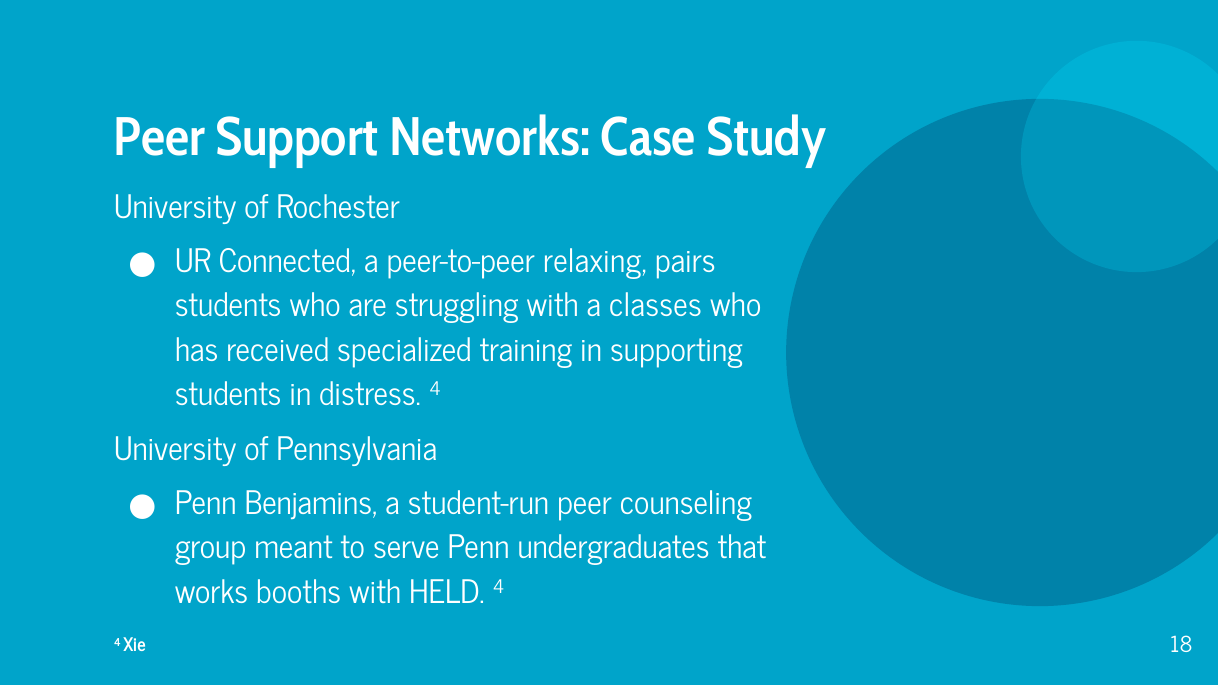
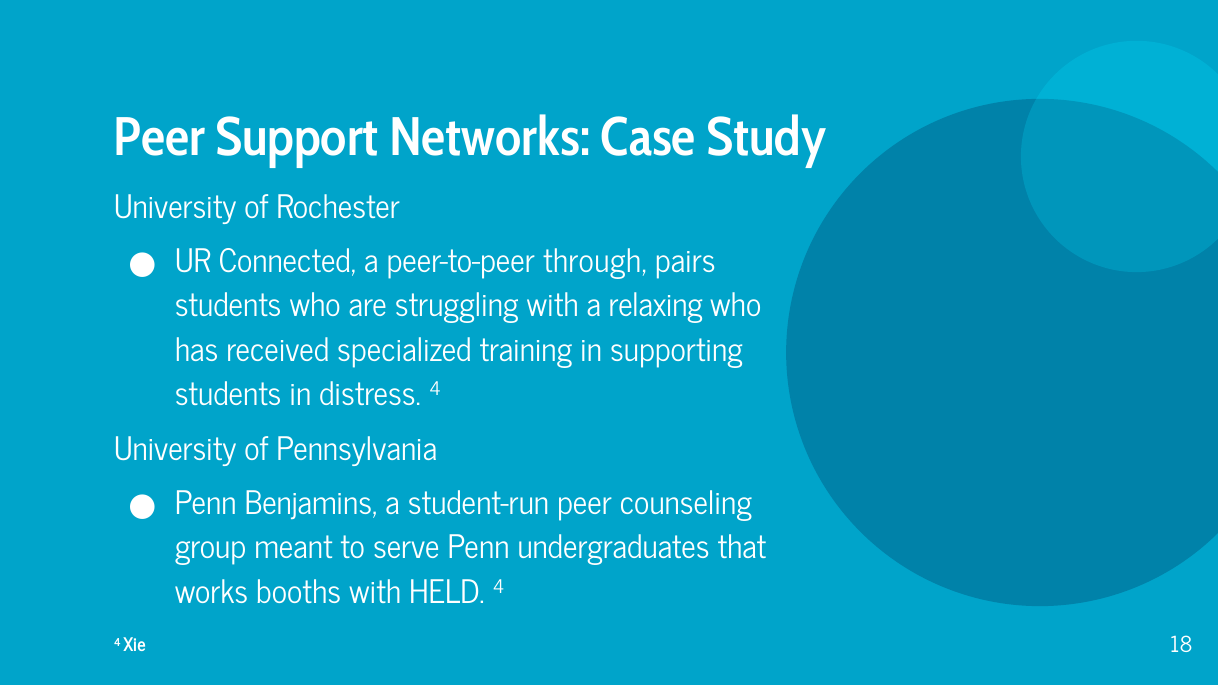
relaxing: relaxing -> through
classes: classes -> relaxing
